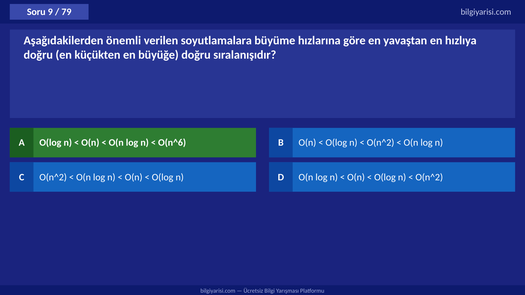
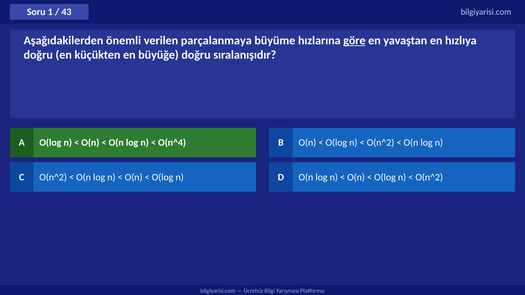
9: 9 -> 1
79: 79 -> 43
soyutlamalara: soyutlamalara -> parçalanmaya
göre underline: none -> present
O(n^6: O(n^6 -> O(n^4
